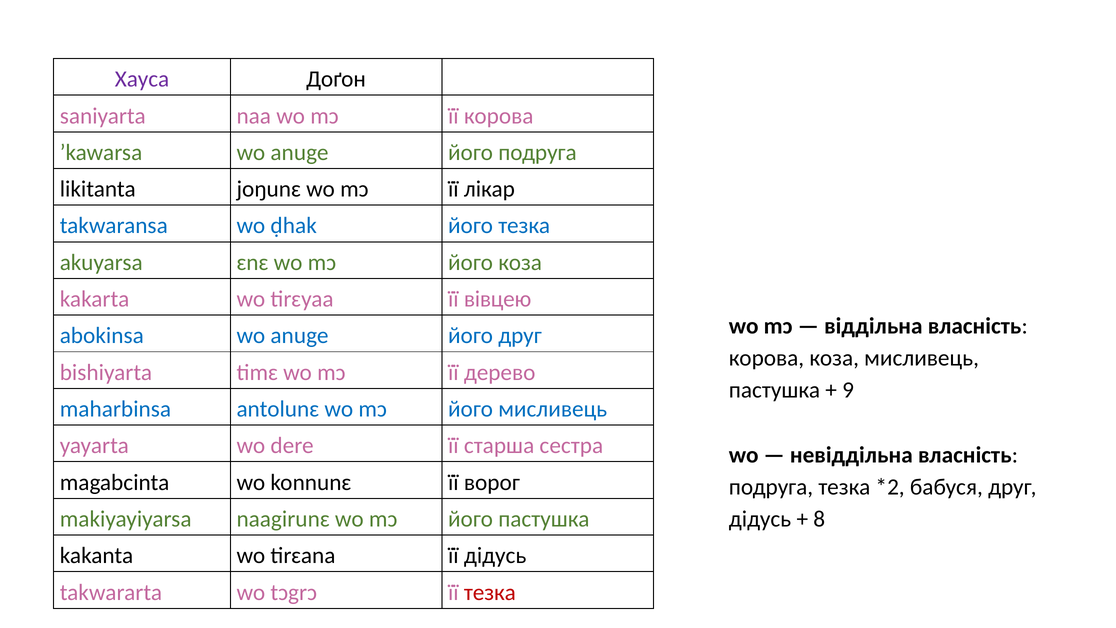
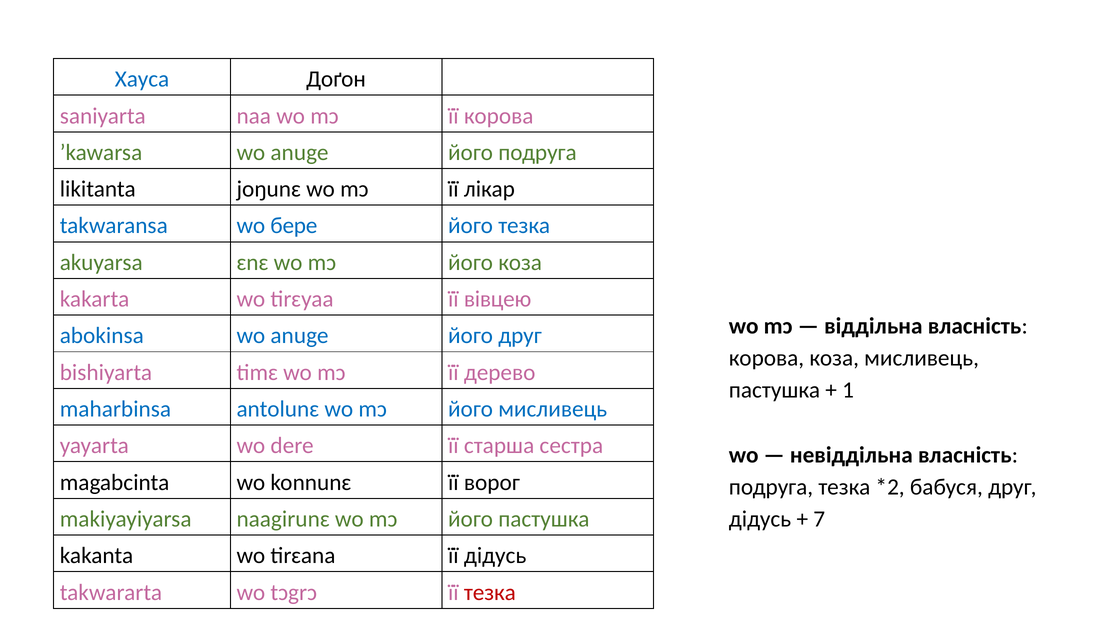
Хауса colour: purple -> blue
ḍhak: ḍhak -> бере
9: 9 -> 1
8: 8 -> 7
